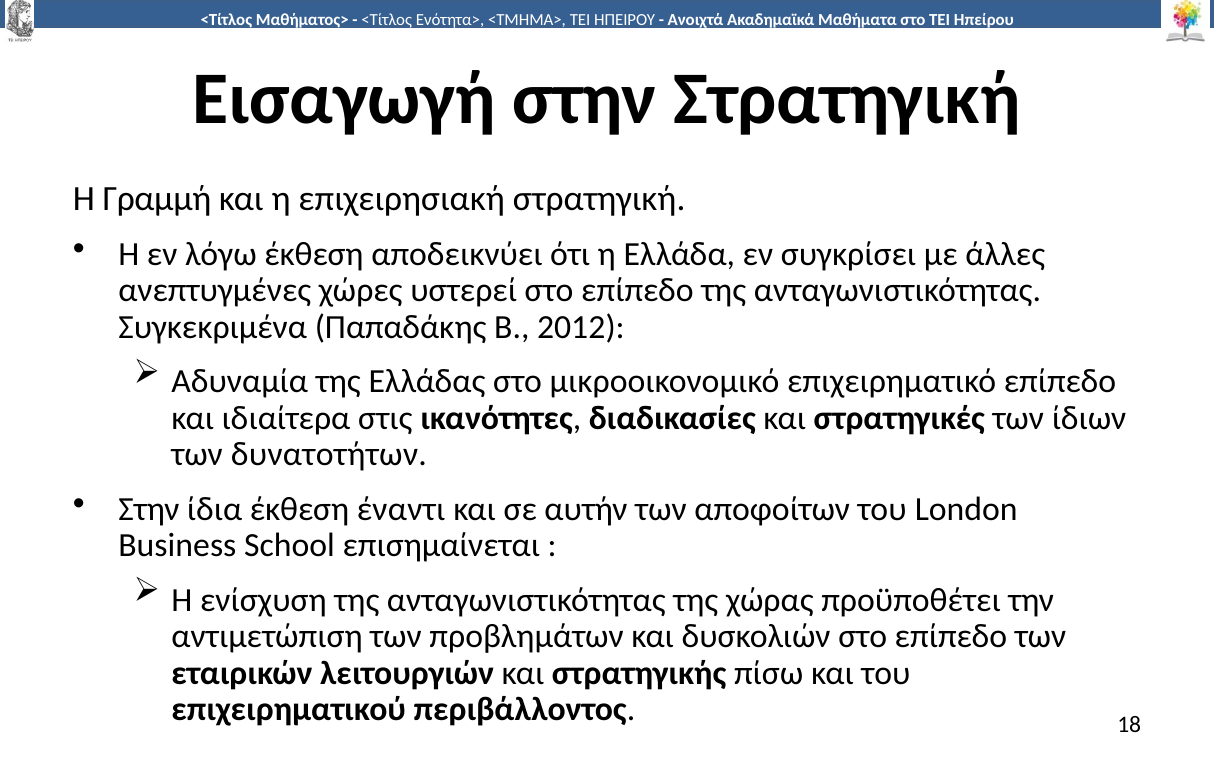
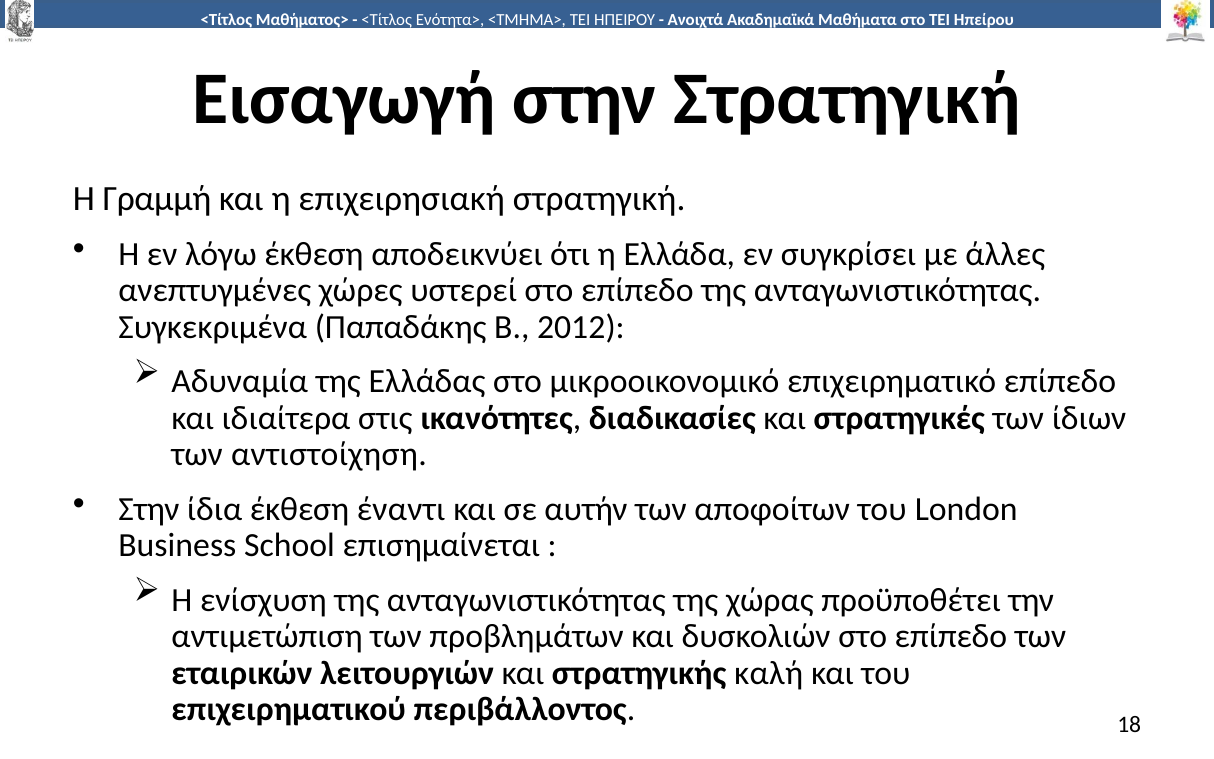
δυνατοτήτων: δυνατοτήτων -> αντιστοίχηση
πίσω: πίσω -> καλή
